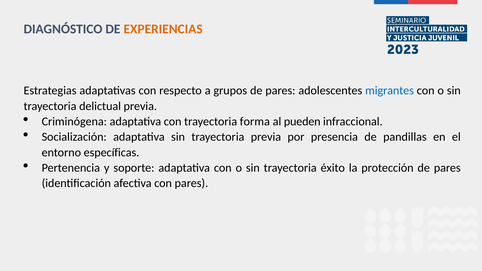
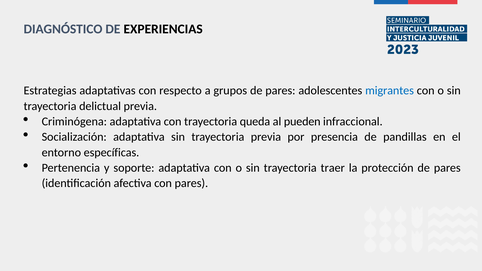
EXPERIENCIAS colour: orange -> black
forma: forma -> queda
éxito: éxito -> traer
